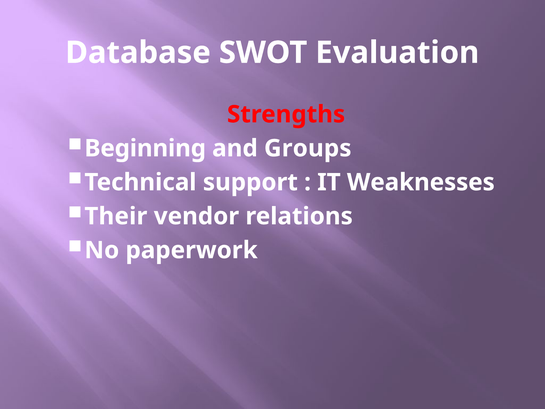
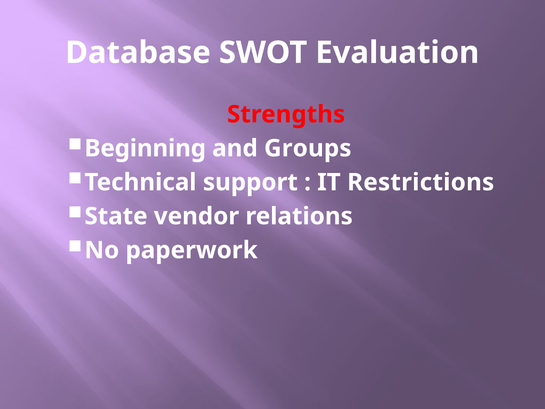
Weaknesses: Weaknesses -> Restrictions
Their: Their -> State
